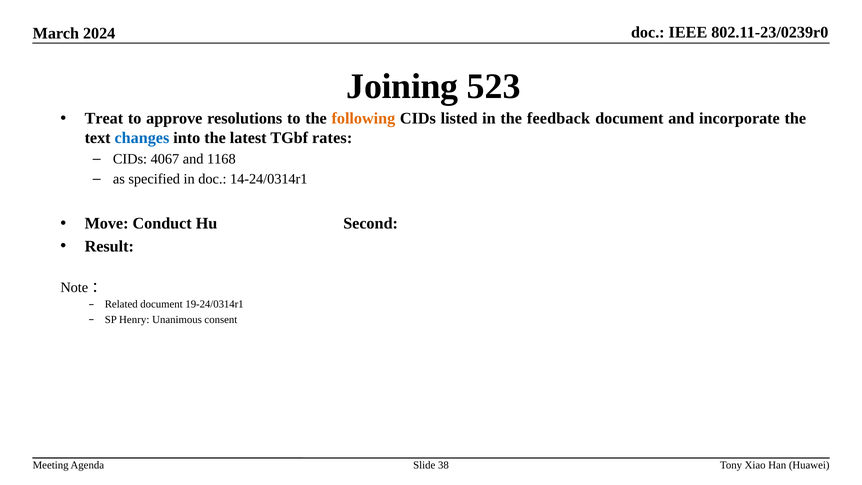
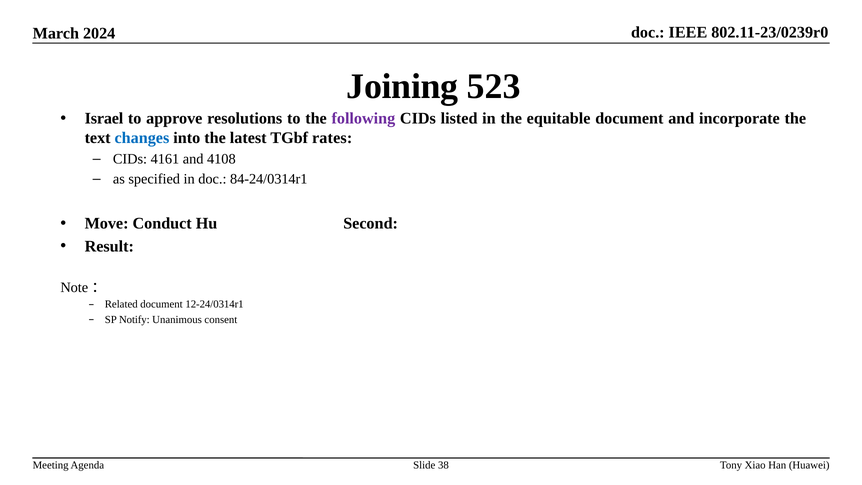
Treat: Treat -> Israel
following colour: orange -> purple
feedback: feedback -> equitable
4067: 4067 -> 4161
1168: 1168 -> 4108
14-24/0314r1: 14-24/0314r1 -> 84-24/0314r1
19-24/0314r1: 19-24/0314r1 -> 12-24/0314r1
Henry: Henry -> Notify
